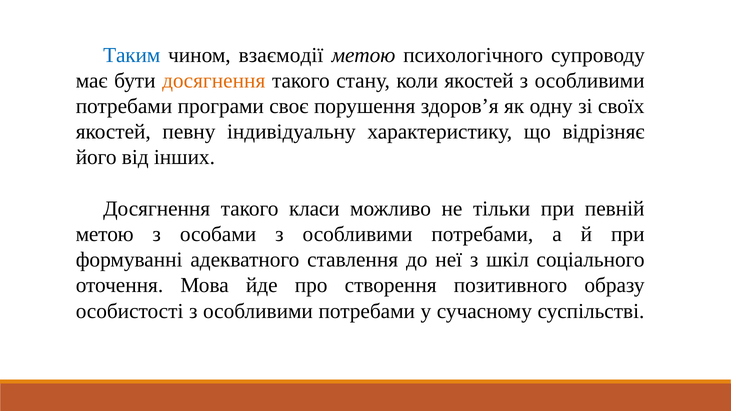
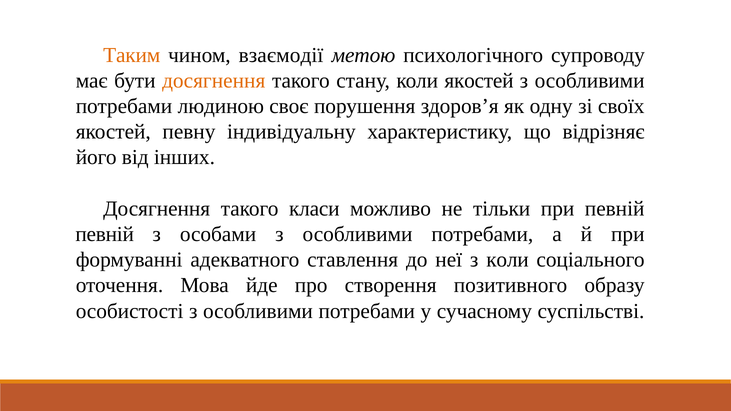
Таким colour: blue -> orange
програми: програми -> людиною
метою at (105, 234): метою -> певній
з шкіл: шкіл -> коли
